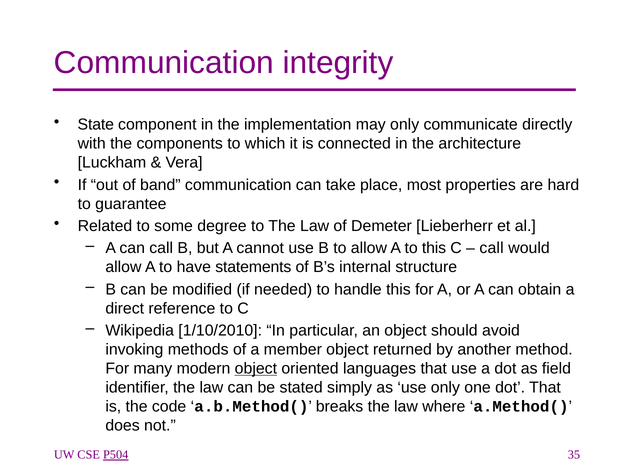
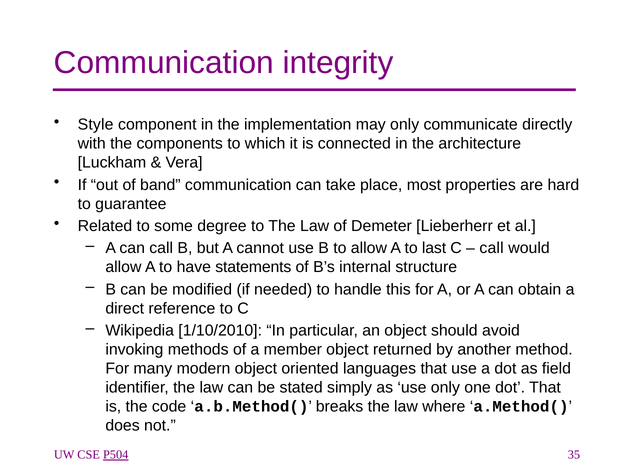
State: State -> Style
to this: this -> last
object at (256, 369) underline: present -> none
